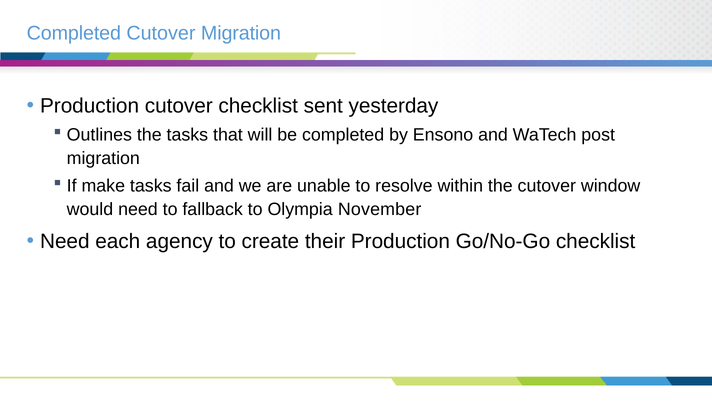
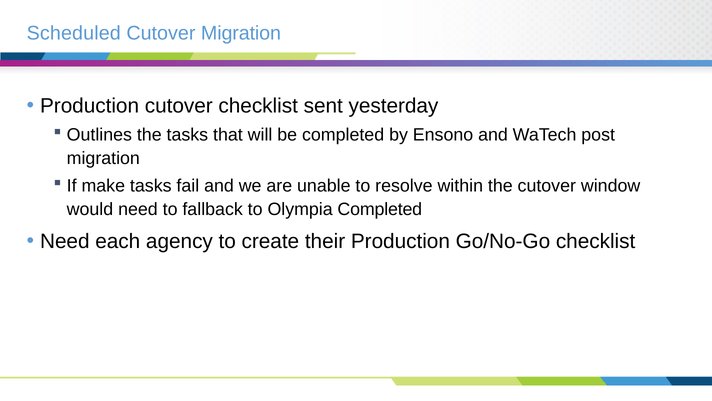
Completed at (74, 33): Completed -> Scheduled
Olympia November: November -> Completed
